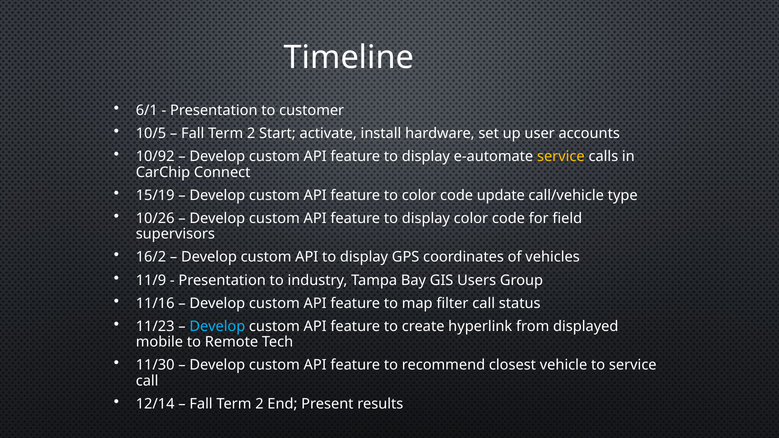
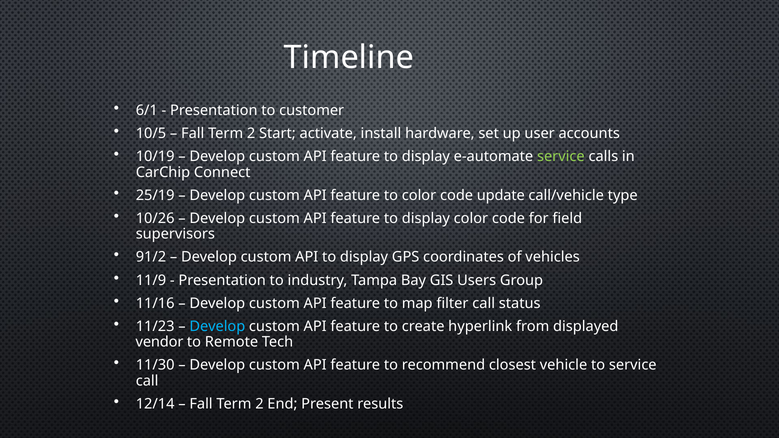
10/92: 10/92 -> 10/19
service at (561, 157) colour: yellow -> light green
15/19: 15/19 -> 25/19
16/2: 16/2 -> 91/2
mobile: mobile -> vendor
